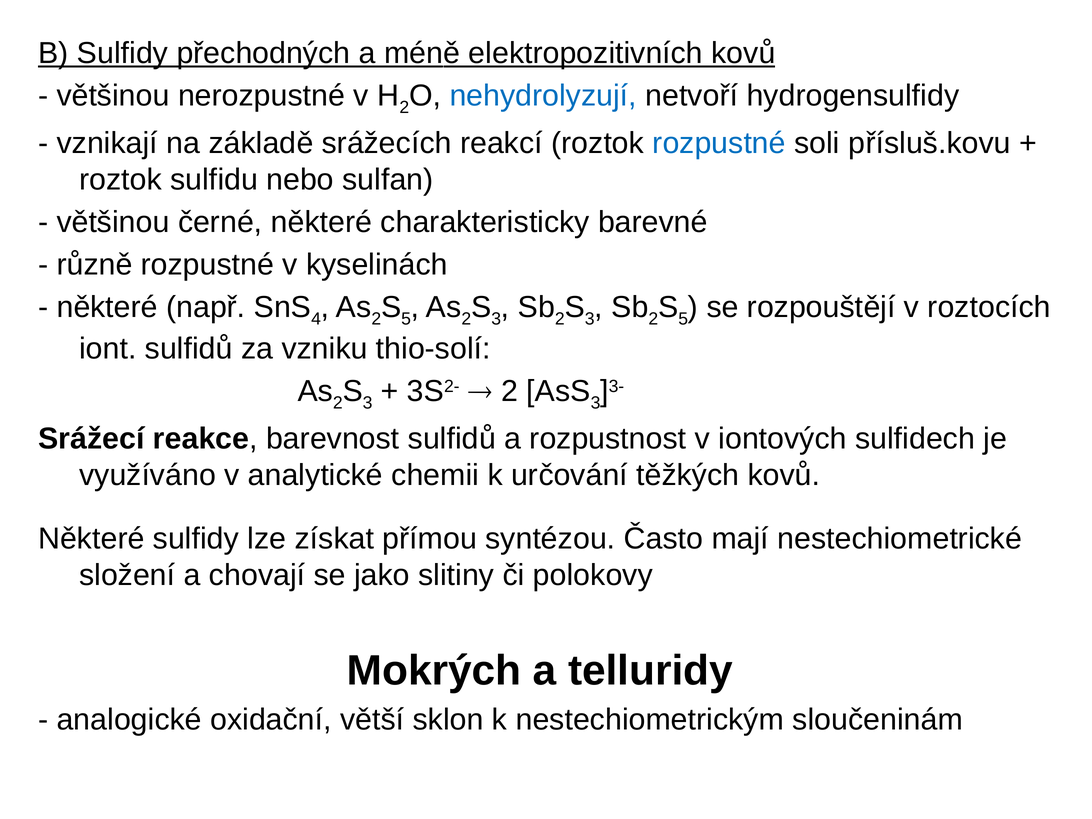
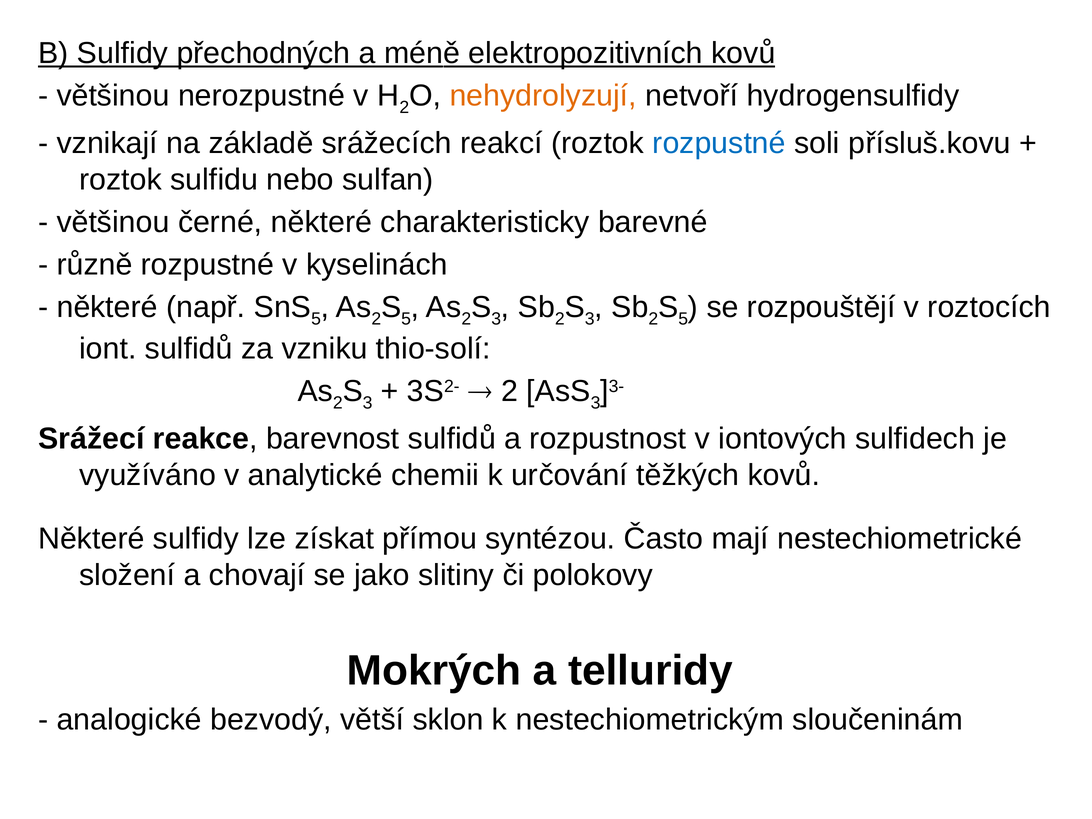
nehydrolyzují colour: blue -> orange
4 at (316, 319): 4 -> 5
oxidační: oxidační -> bezvodý
